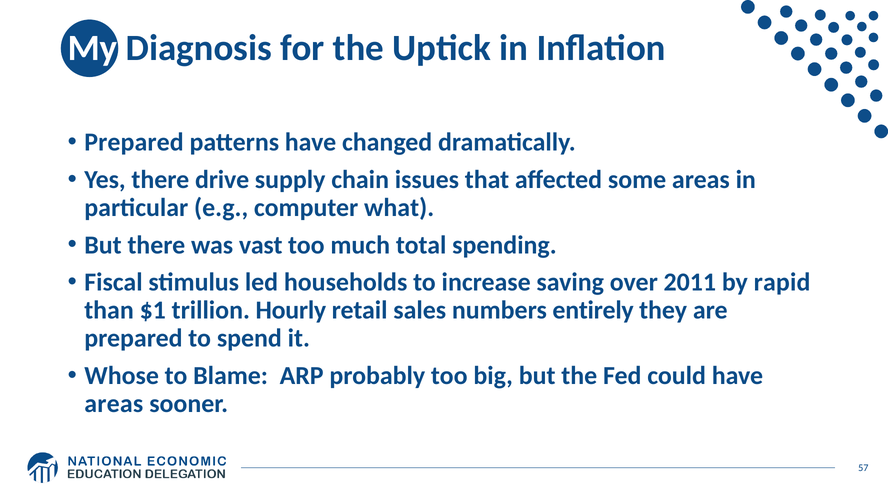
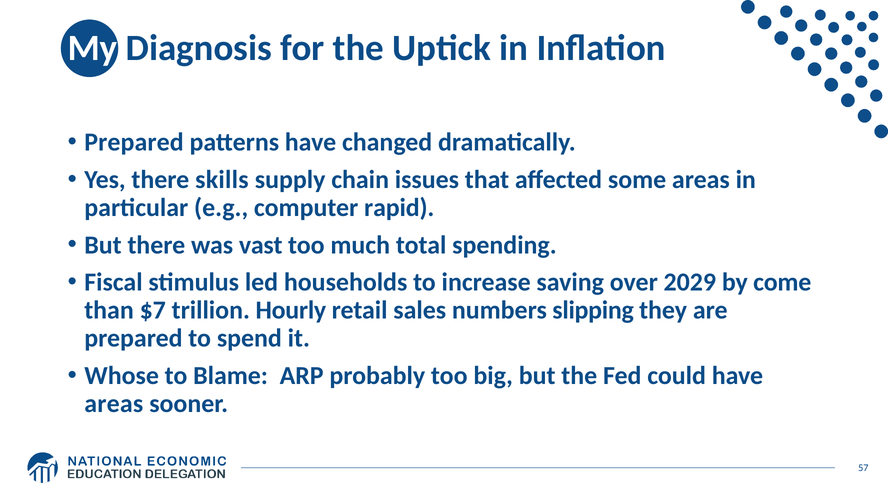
drive: drive -> skills
what: what -> rapid
2011: 2011 -> 2029
rapid: rapid -> come
$1: $1 -> $7
entirely: entirely -> slipping
